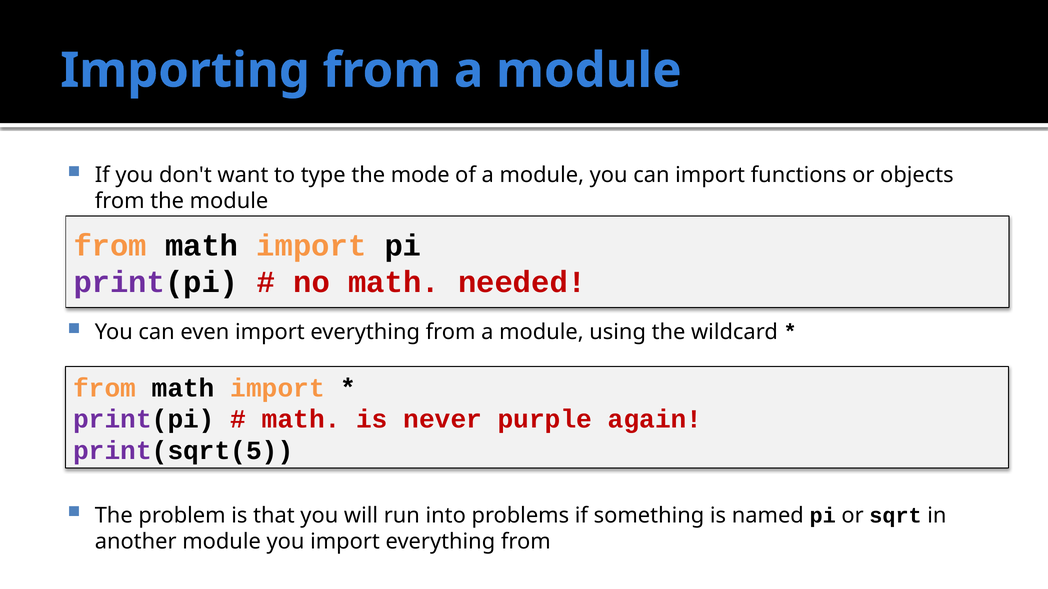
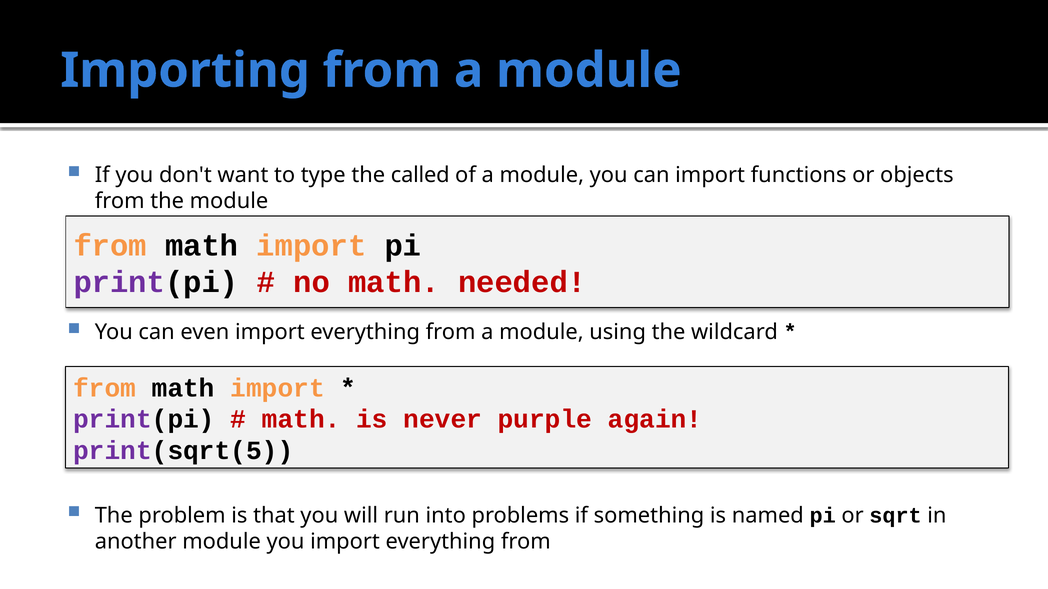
mode: mode -> called
